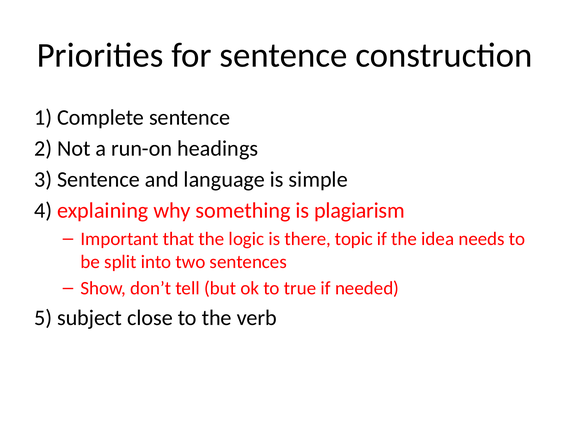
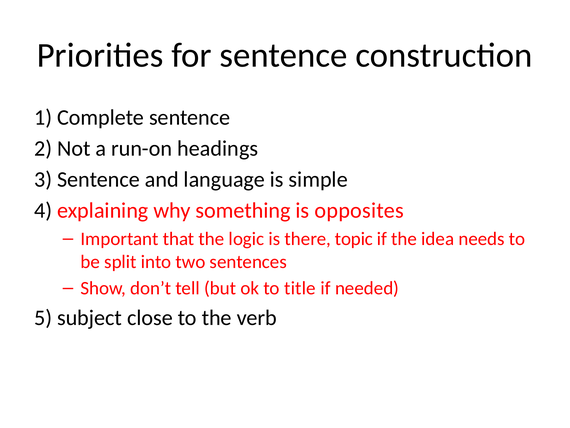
plagiarism: plagiarism -> opposites
true: true -> title
